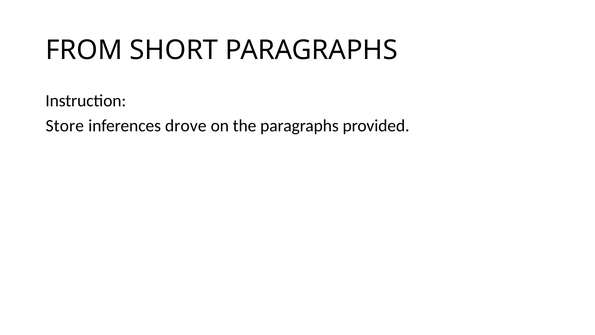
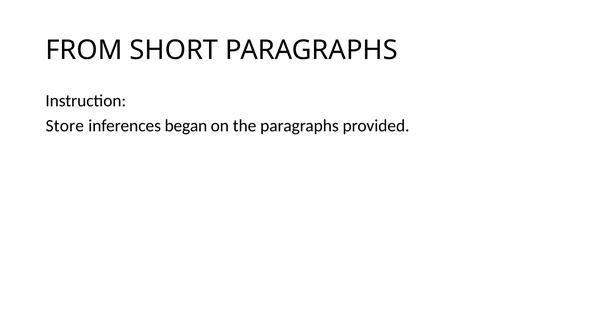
drove: drove -> began
